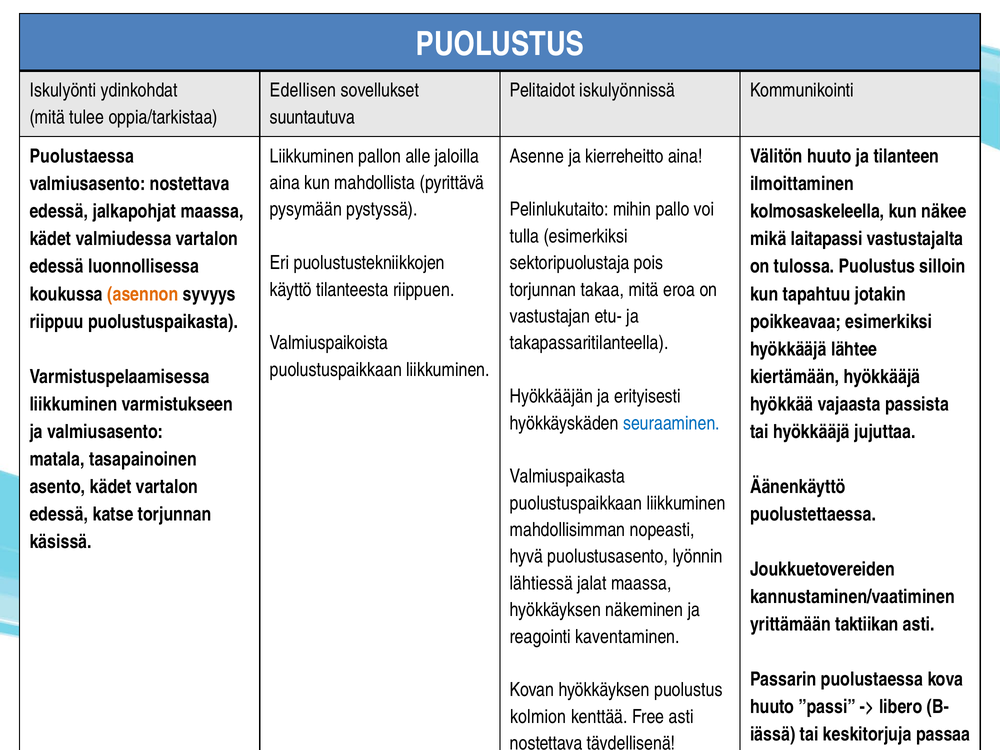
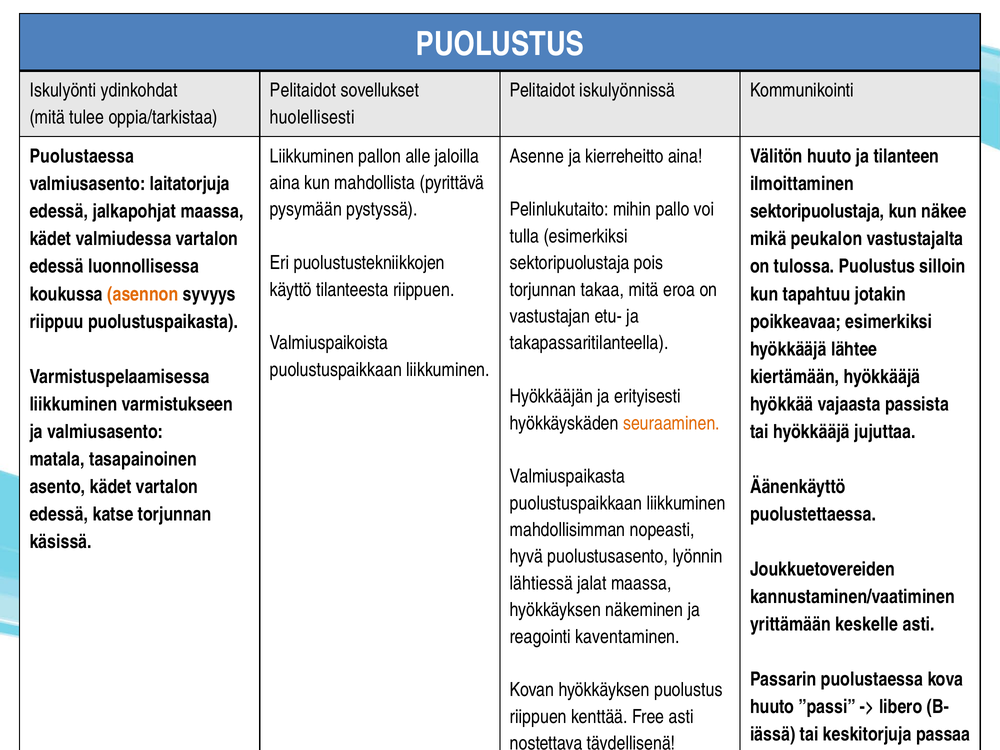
Edellisen at (303, 90): Edellisen -> Pelitaidot
suuntautuva: suuntautuva -> huolellisesti
valmiusasento nostettava: nostettava -> laitatorjuja
kolmosaskeleella at (817, 212): kolmosaskeleella -> sektoripuolustaja
laitapassi: laitapassi -> peukalon
seuraaminen colour: blue -> orange
taktiikan: taktiikan -> keskelle
kolmion at (538, 717): kolmion -> riippuen
